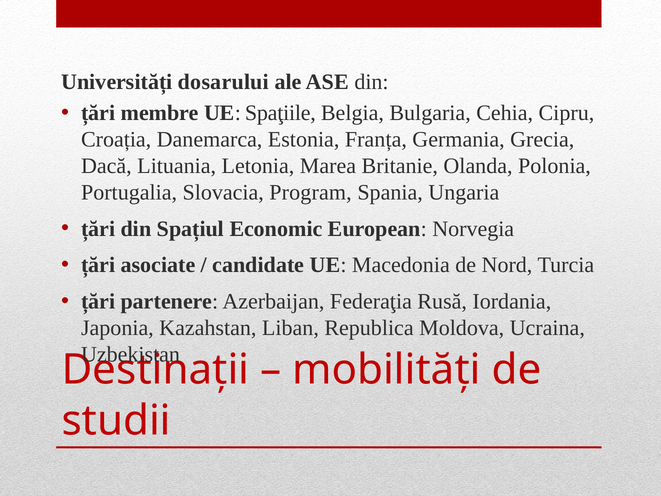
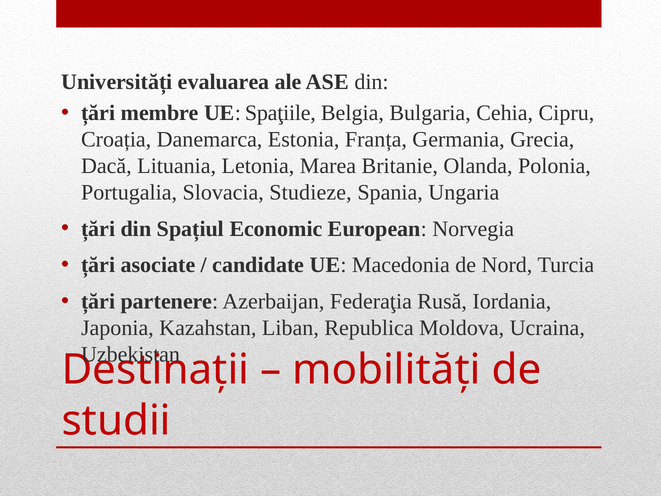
dosarului: dosarului -> evaluarea
Program: Program -> Studieze
